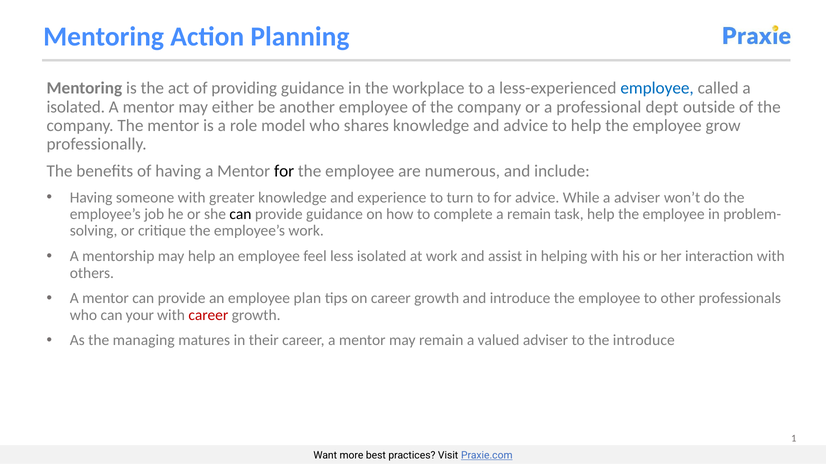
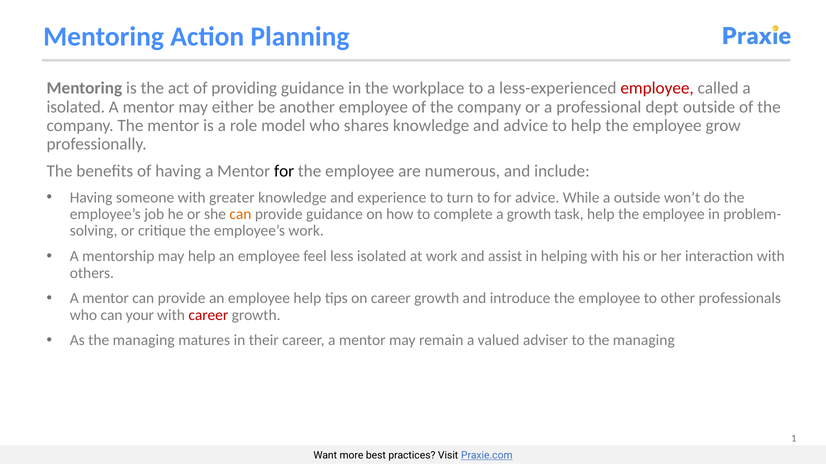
employee at (657, 88) colour: blue -> red
a adviser: adviser -> outside
can at (240, 214) colour: black -> orange
a remain: remain -> growth
employee plan: plan -> help
to the introduce: introduce -> managing
